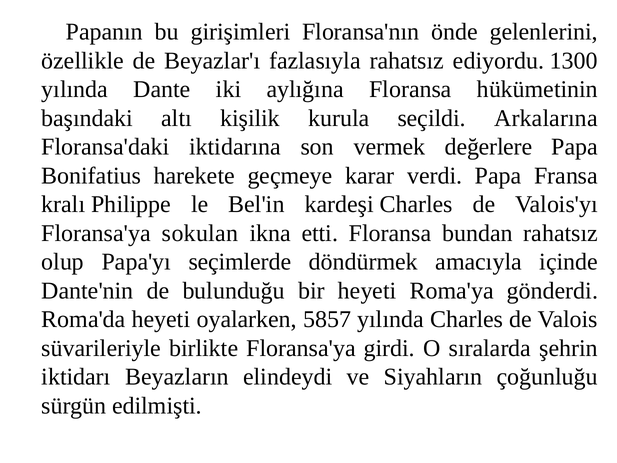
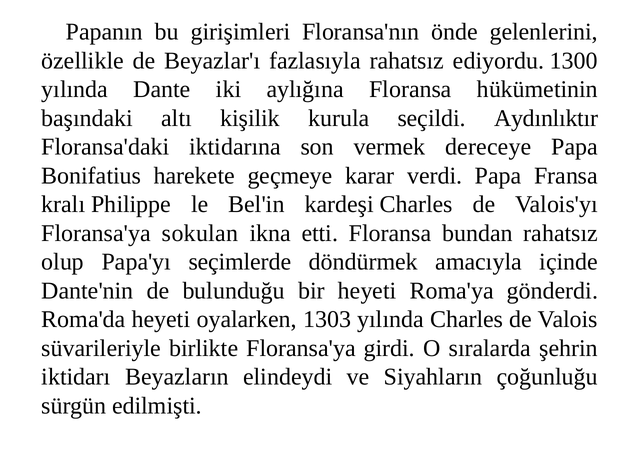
Arkalarına: Arkalarına -> Aydınlıktır
değerlere: değerlere -> dereceye
5857: 5857 -> 1303
